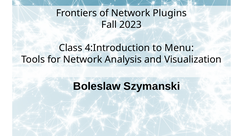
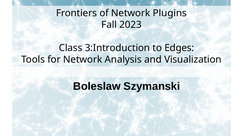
4:Introduction: 4:Introduction -> 3:Introduction
Menu: Menu -> Edges
